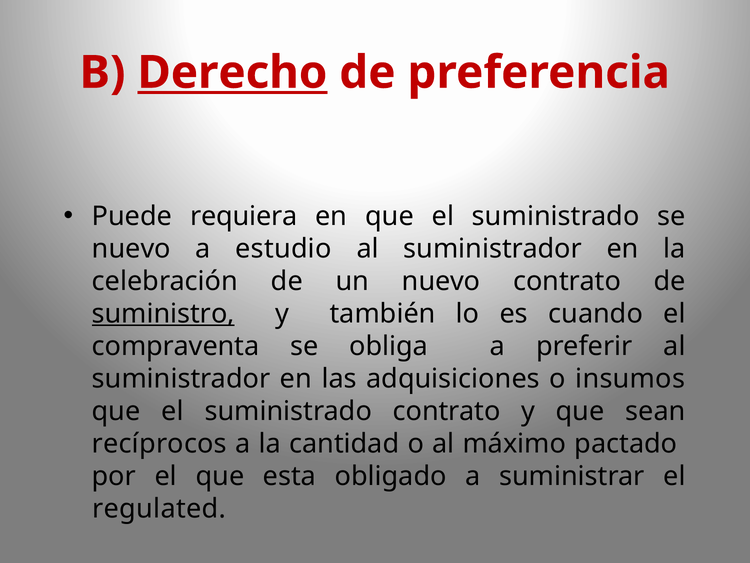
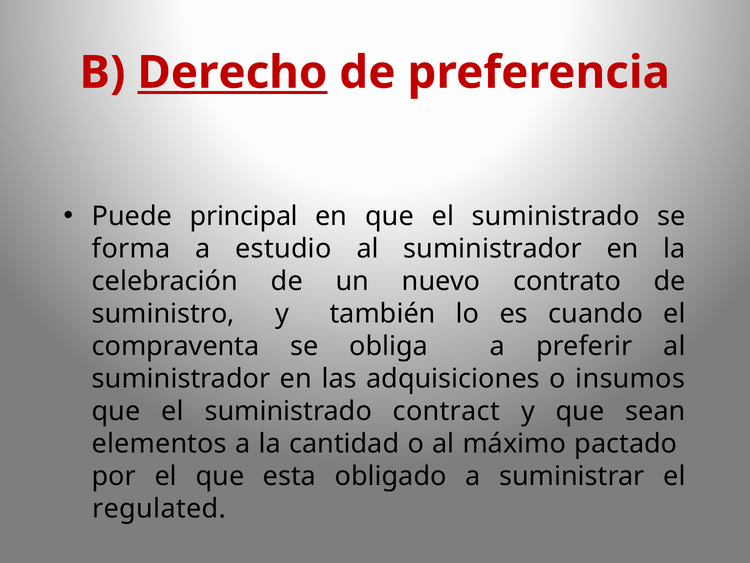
requiera: requiera -> principal
nuevo at (131, 249): nuevo -> forma
suministro underline: present -> none
suministrado contrato: contrato -> contract
recíprocos: recíprocos -> elementos
